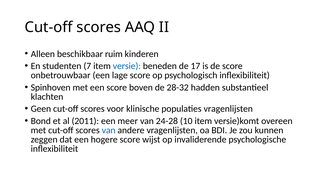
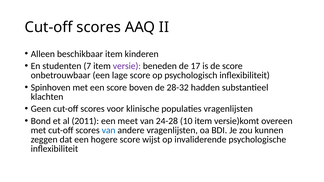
beschikbaar ruim: ruim -> item
versie colour: blue -> purple
meer: meer -> meet
